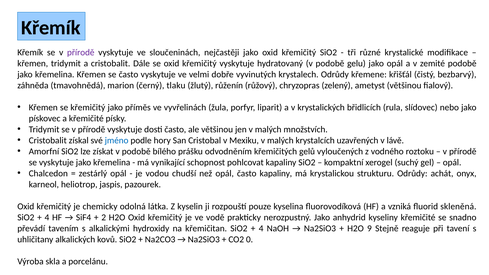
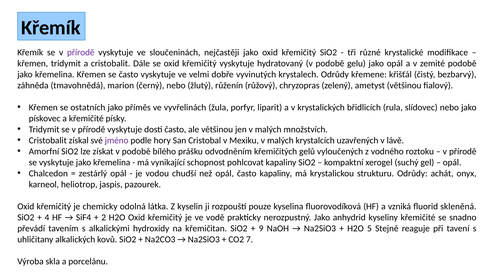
černý tlaku: tlaku -> nebo
se křemičitý: křemičitý -> ostatních
jméno colour: blue -> purple
4 at (261, 228): 4 -> 9
9: 9 -> 5
0: 0 -> 7
